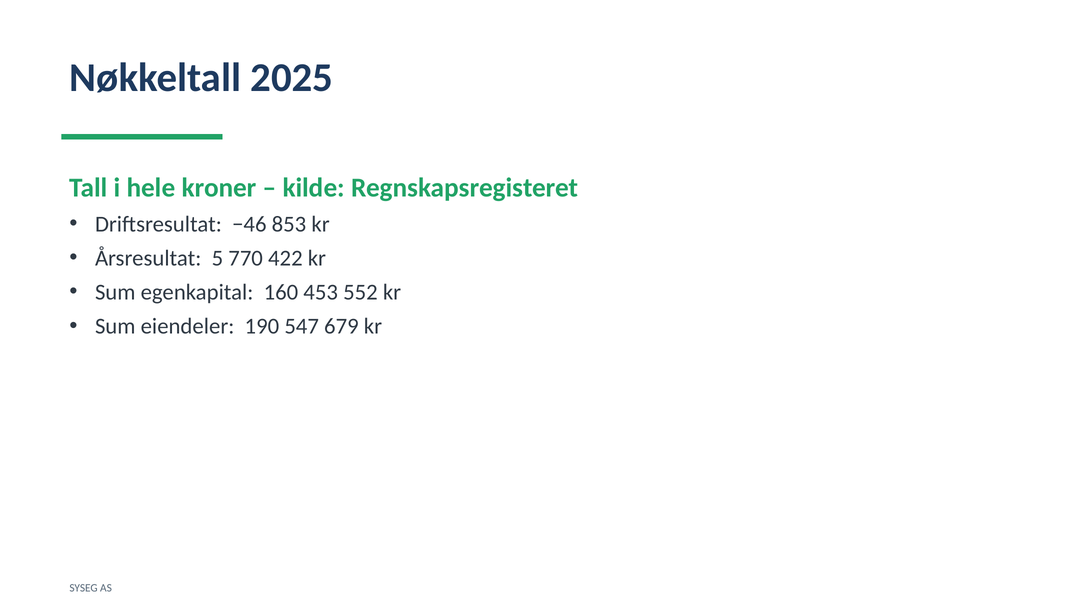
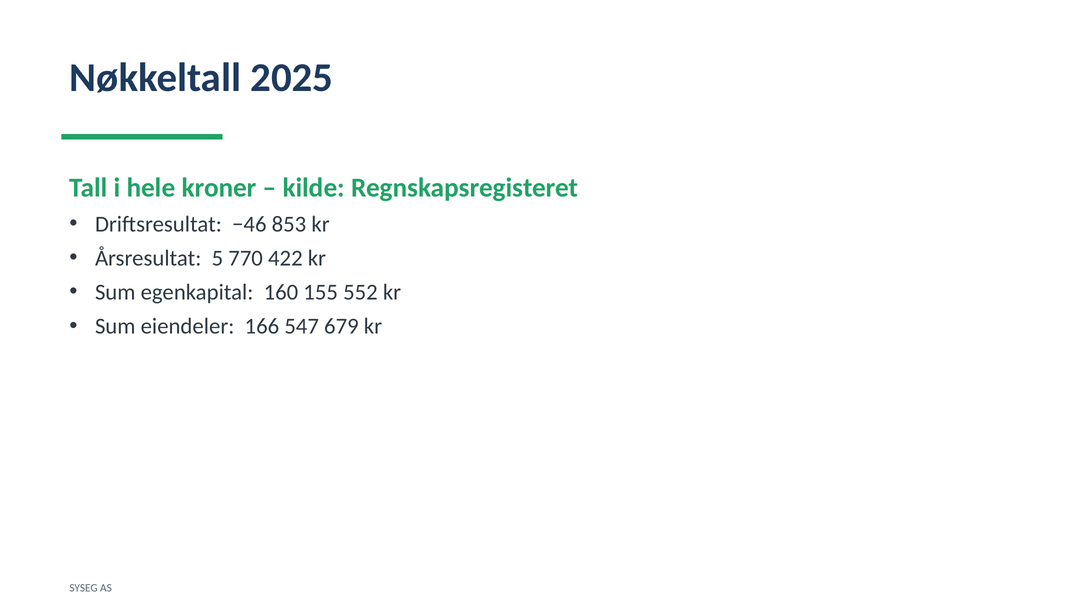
453: 453 -> 155
190: 190 -> 166
